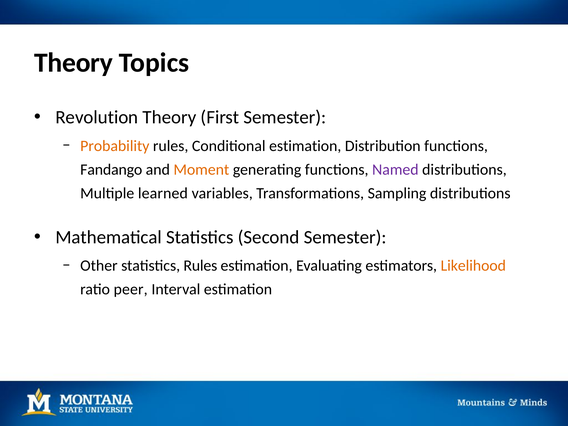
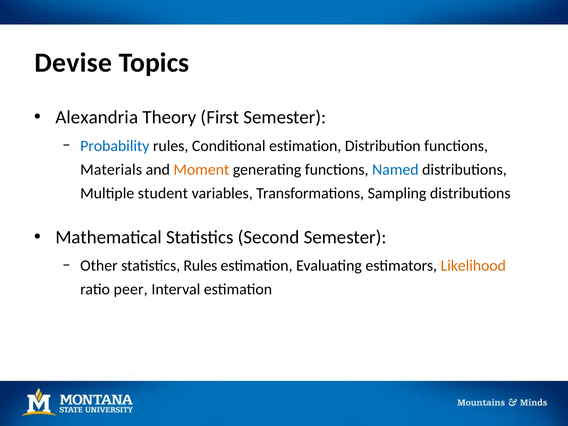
Theory at (74, 63): Theory -> Devise
Revolution: Revolution -> Alexandria
Probability colour: orange -> blue
Fandango: Fandango -> Materials
Named colour: purple -> blue
learned: learned -> student
